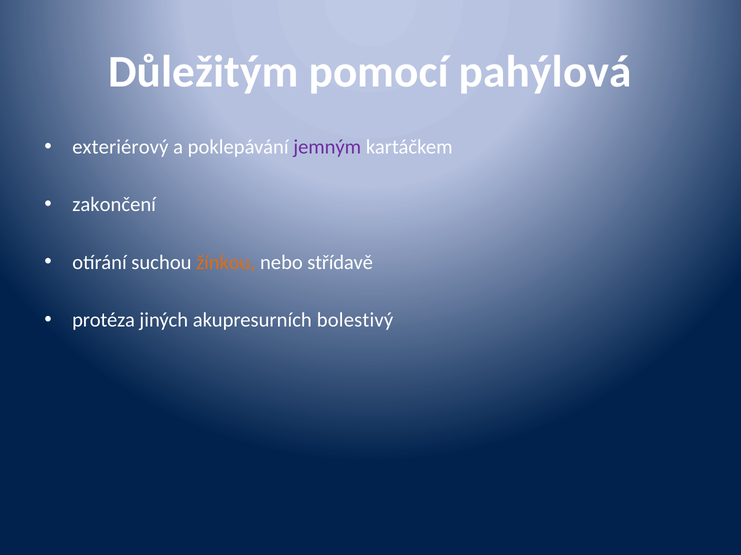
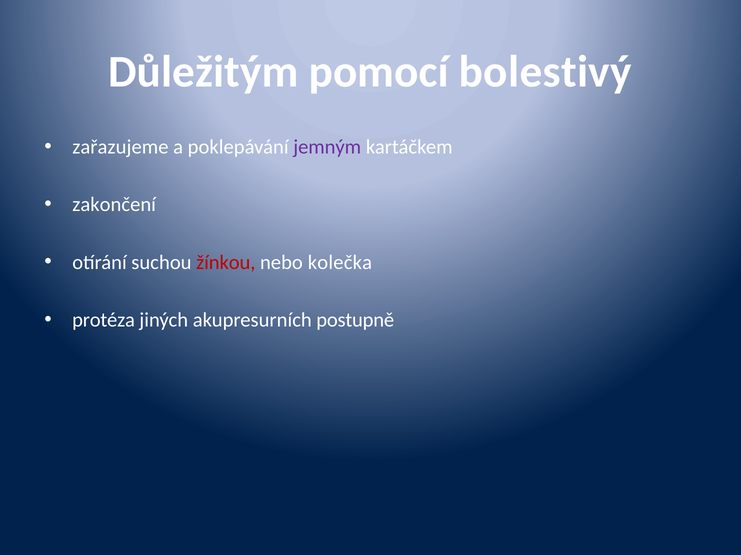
pahýlová: pahýlová -> bolestivý
exteriérový: exteriérový -> zařazujeme
žínkou colour: orange -> red
střídavě: střídavě -> kolečka
bolestivý: bolestivý -> postupně
